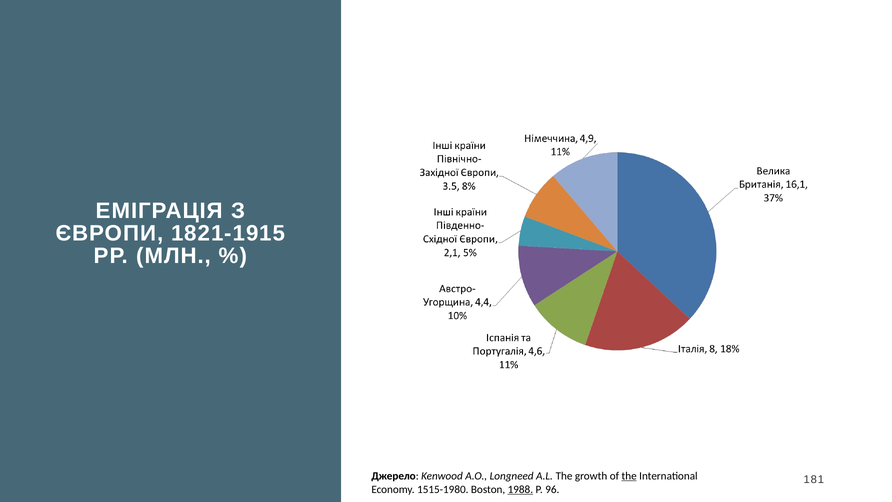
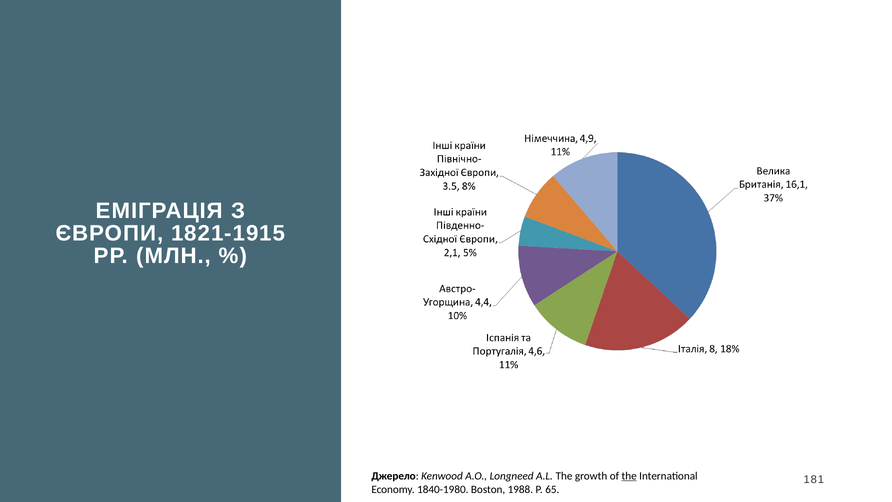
1515-1980: 1515-1980 -> 1840-1980
1988 underline: present -> none
96: 96 -> 65
